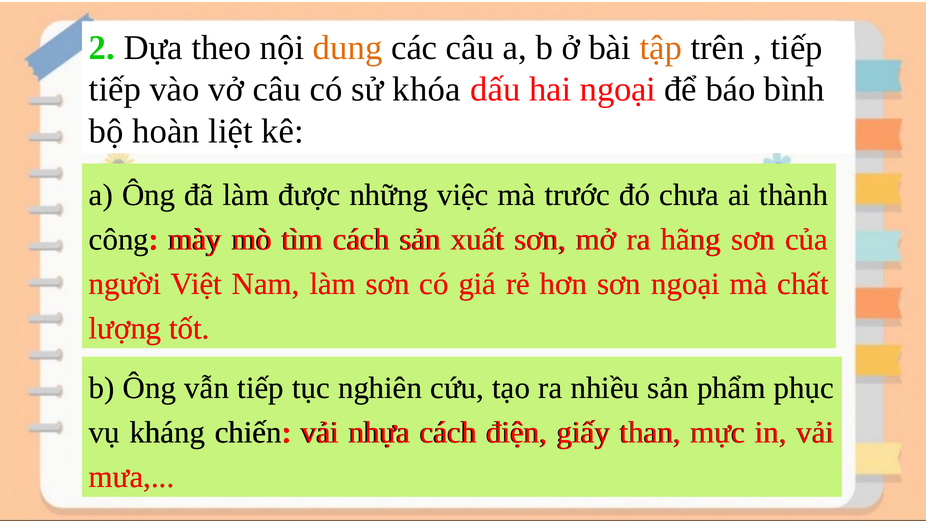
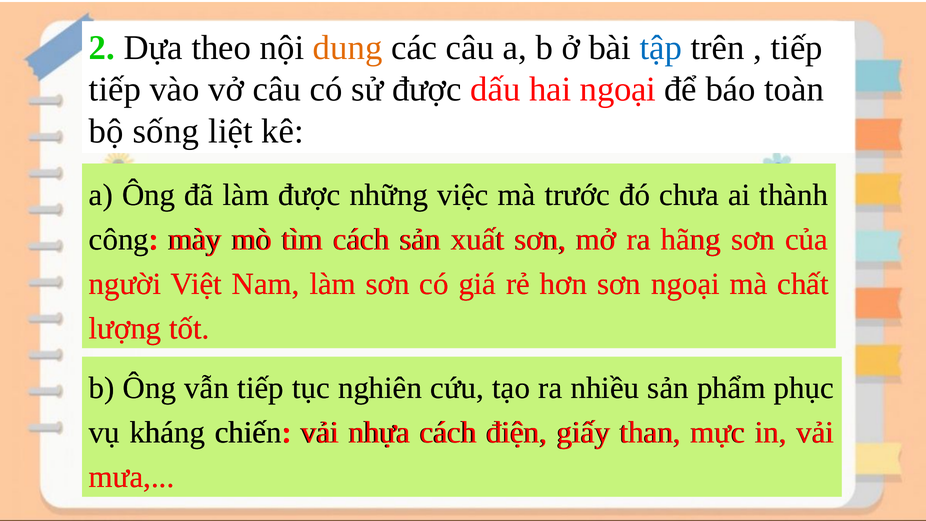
tập colour: orange -> blue
sử khóa: khóa -> được
bình: bình -> toàn
hoàn: hoàn -> sống
